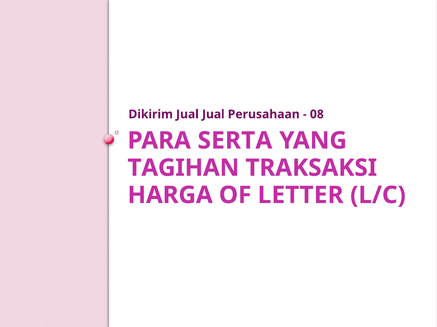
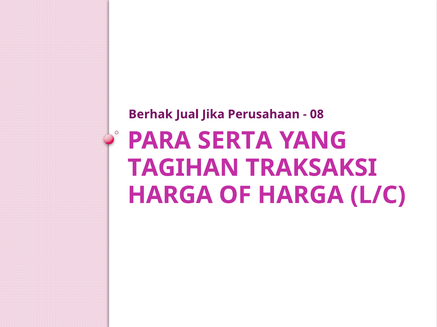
Dikirim: Dikirim -> Berhak
Jual Jual: Jual -> Jika
OF LETTER: LETTER -> HARGA
